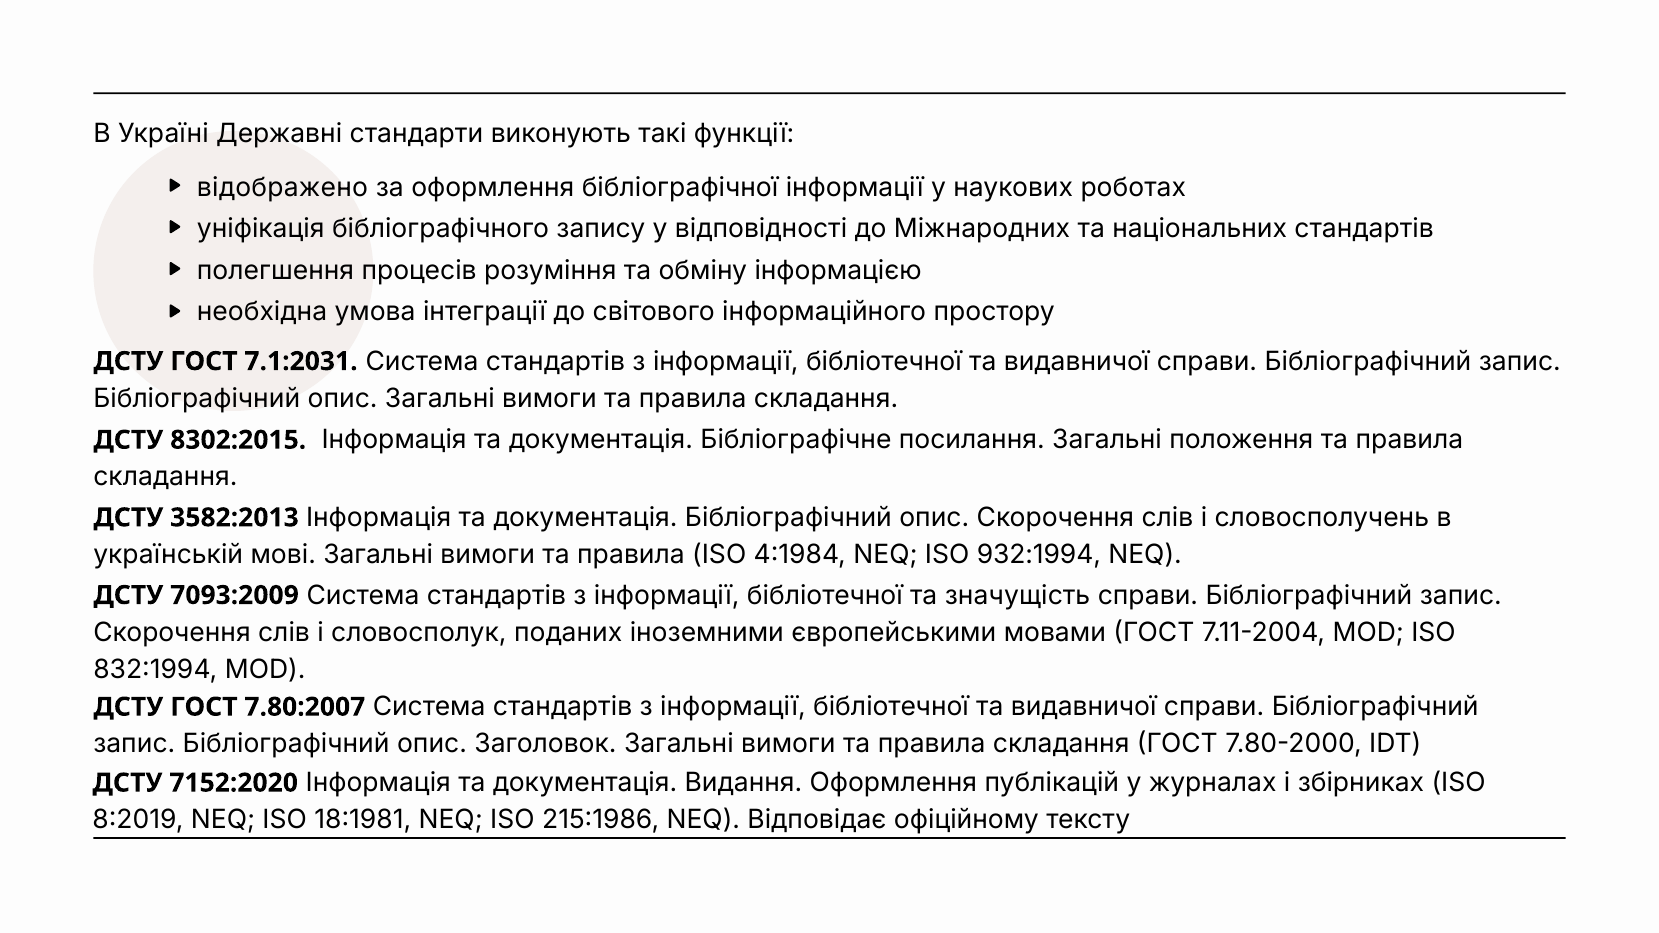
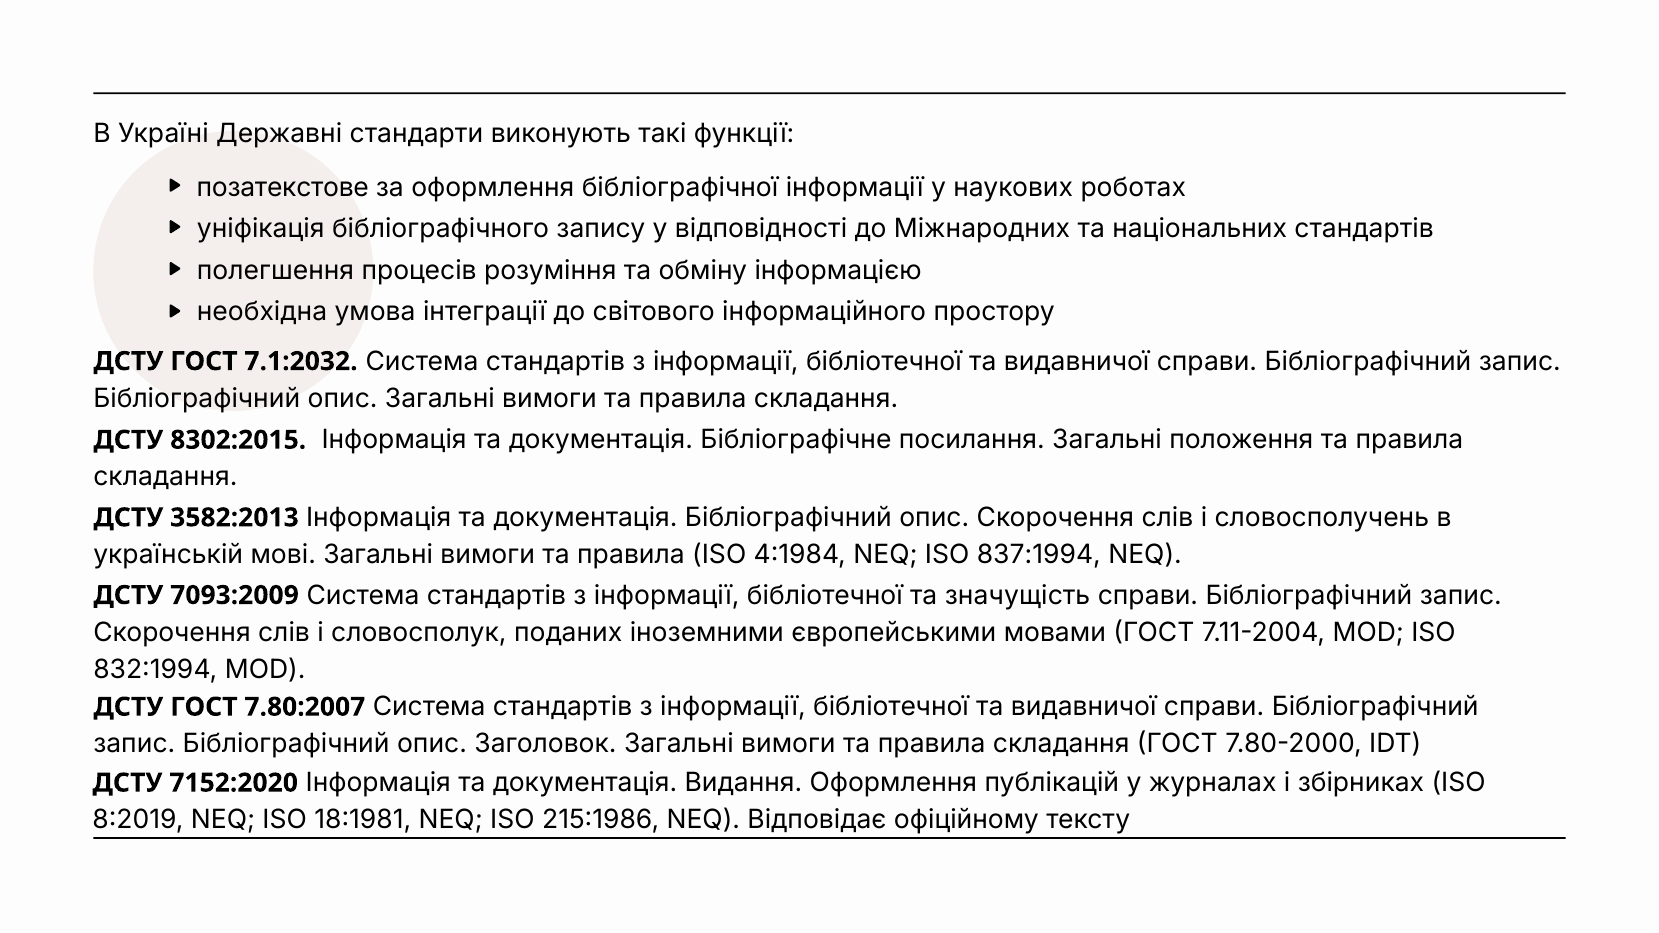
відображено: відображено -> позатекстове
7.1:2031: 7.1:2031 -> 7.1:2032
932:1994: 932:1994 -> 837:1994
